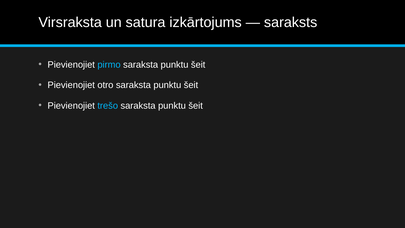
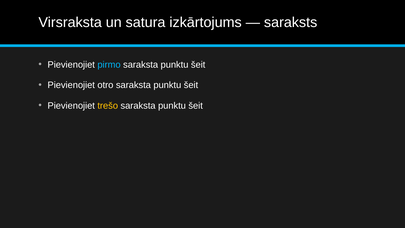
trešo colour: light blue -> yellow
